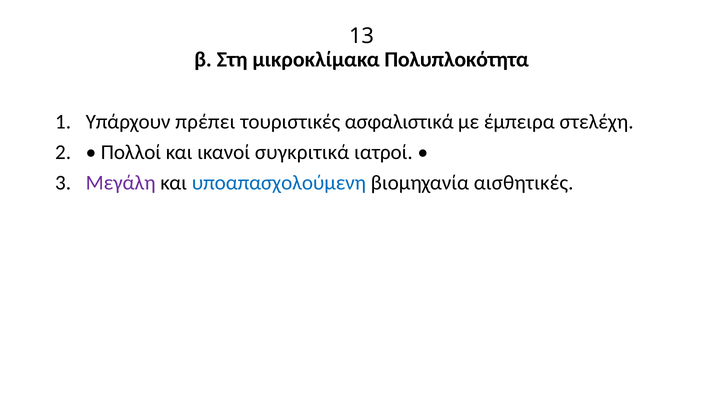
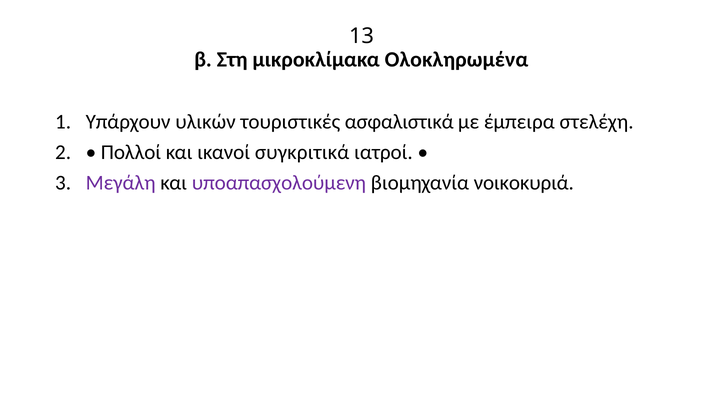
Πολυπλοκότητα: Πολυπλοκότητα -> Ολοκληρωμένα
πρέπει: πρέπει -> υλικών
υποαπασχολούμενη colour: blue -> purple
αισθητικές: αισθητικές -> νοικοκυριά
